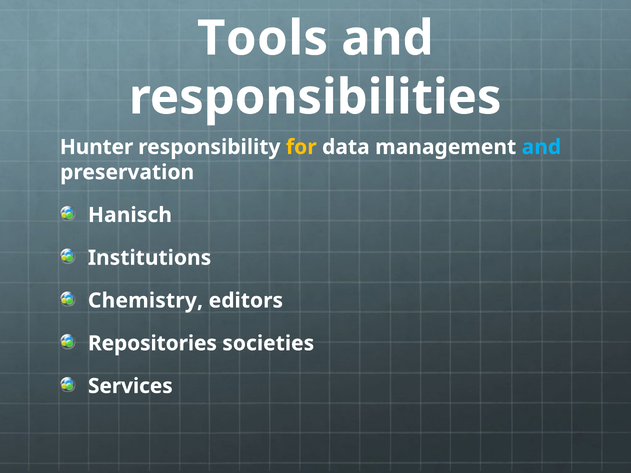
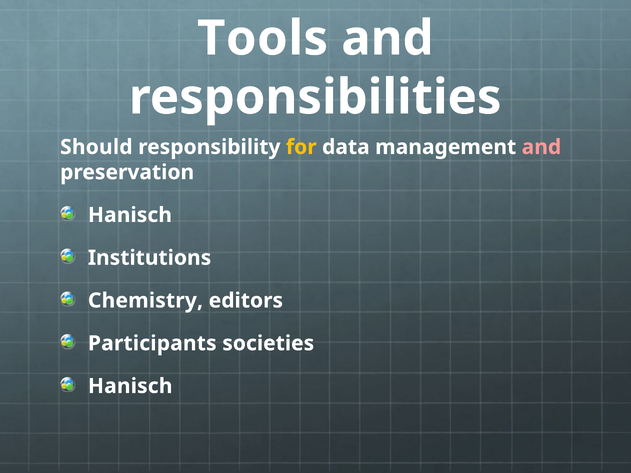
Hunter: Hunter -> Should
and at (541, 147) colour: light blue -> pink
Repositories: Repositories -> Participants
Services at (130, 386): Services -> Hanisch
